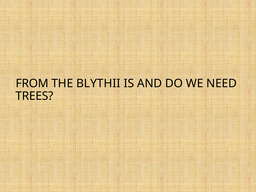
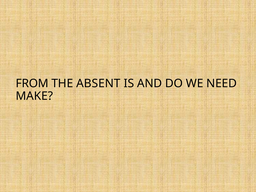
BLYTHII: BLYTHII -> ABSENT
TREES: TREES -> MAKE
